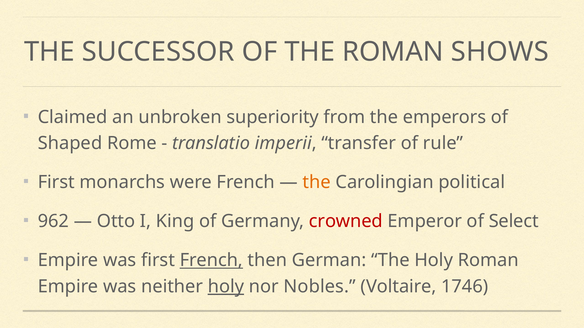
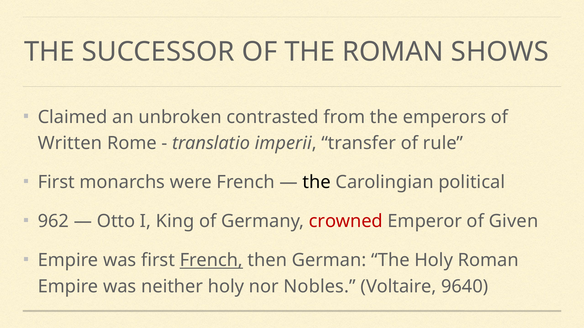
superiority: superiority -> contrasted
Shaped: Shaped -> Written
the at (317, 183) colour: orange -> black
Select: Select -> Given
holy at (226, 287) underline: present -> none
1746: 1746 -> 9640
